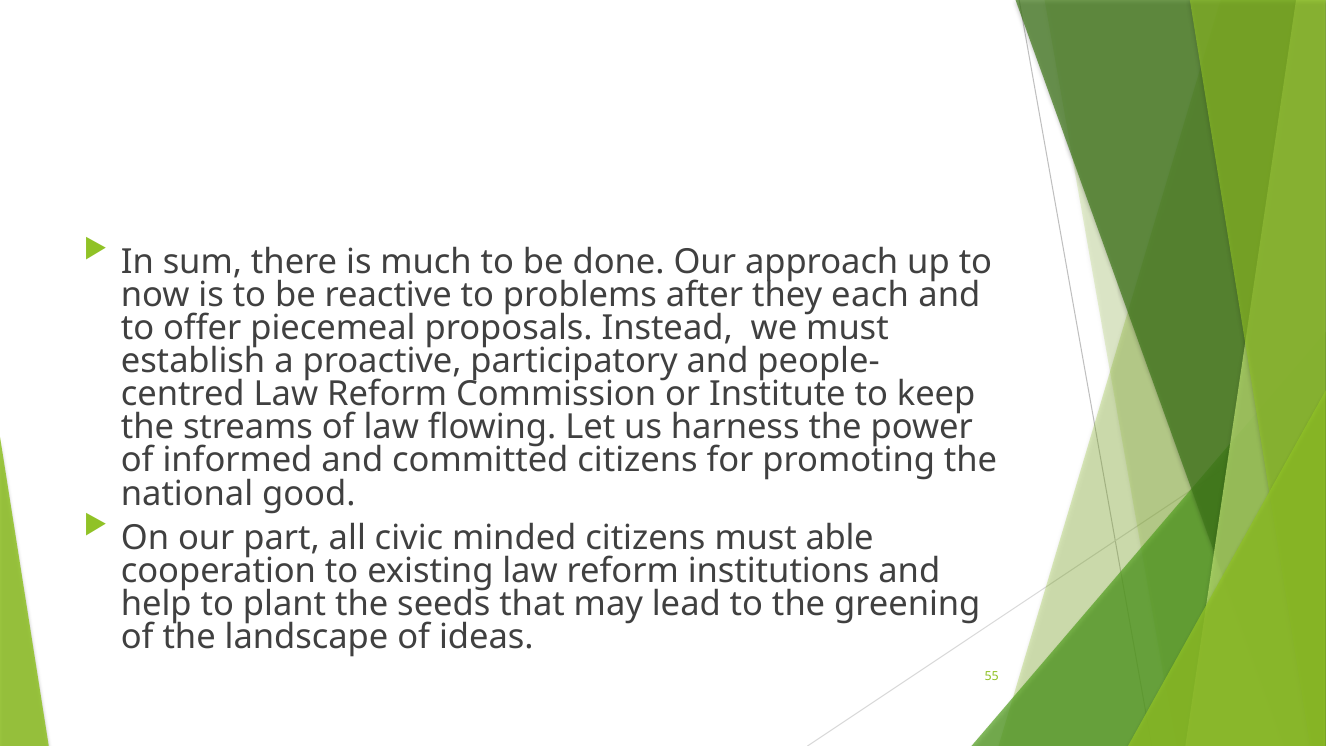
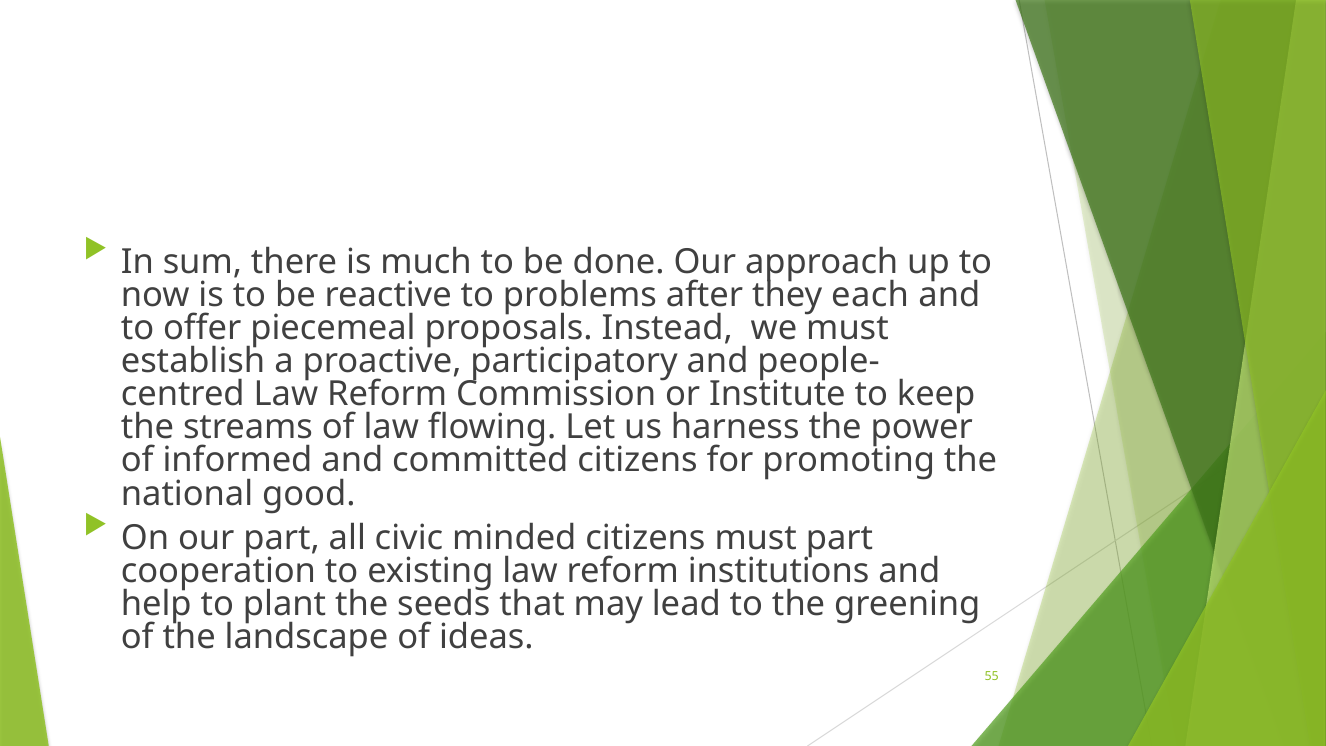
must able: able -> part
